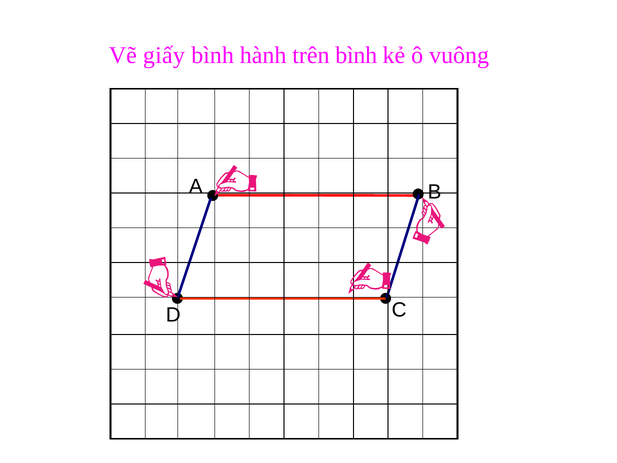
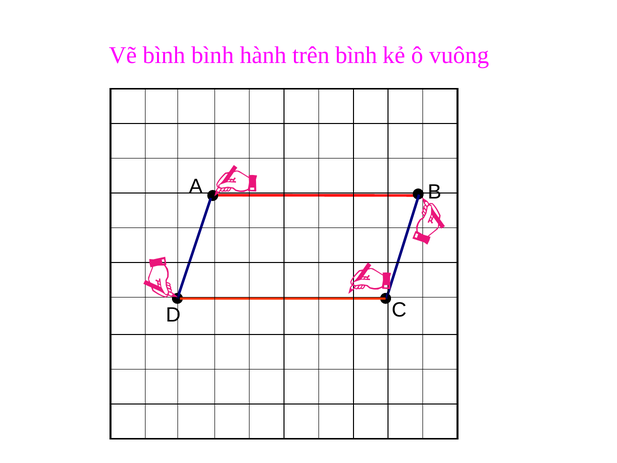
Vẽ giấy: giấy -> bình
